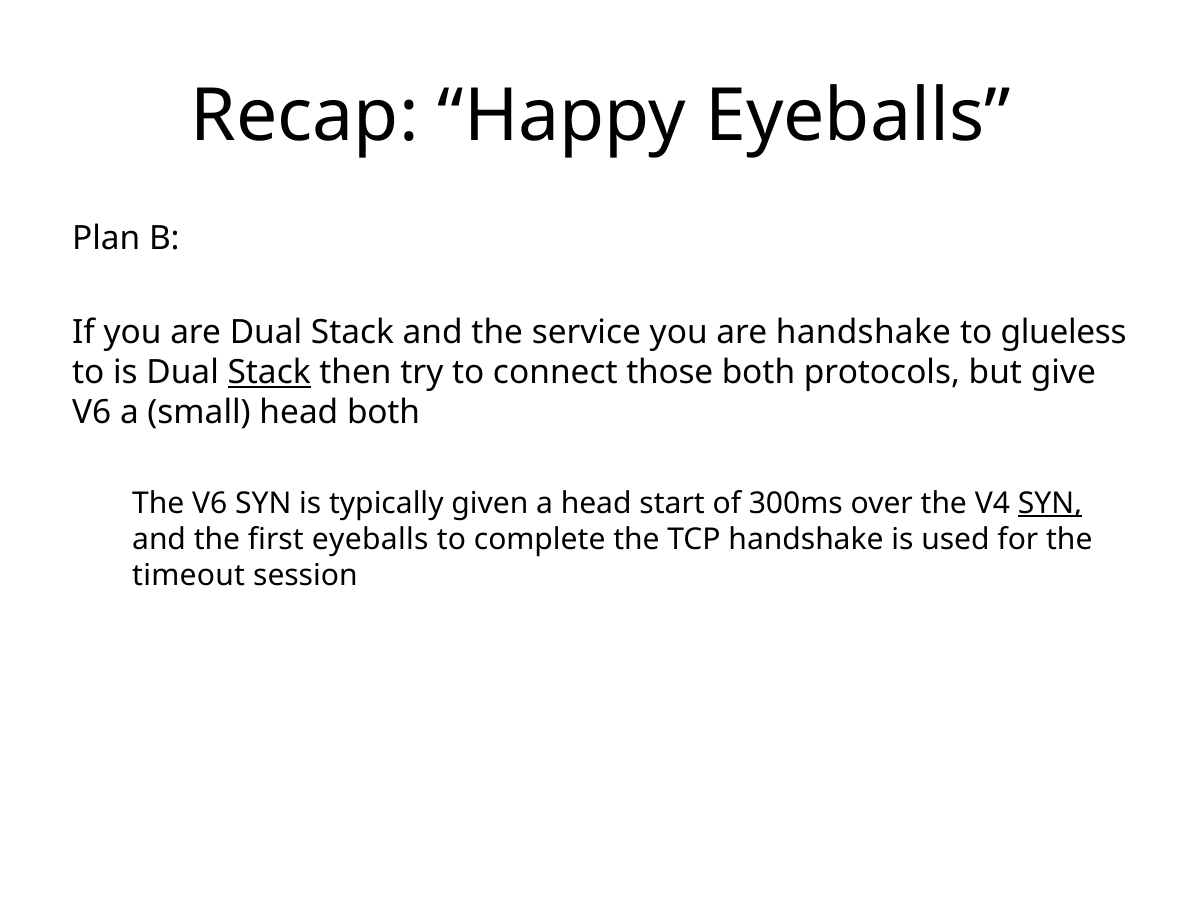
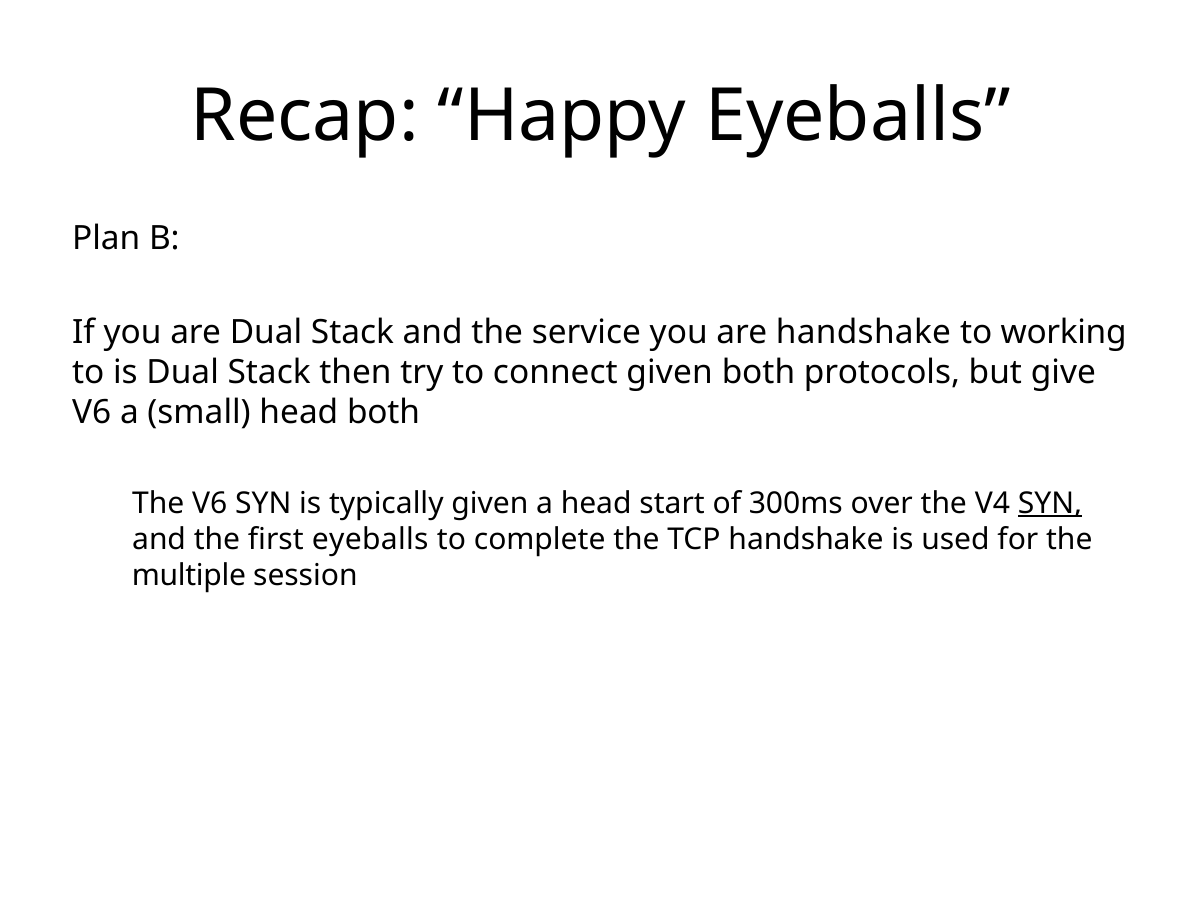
glueless: glueless -> working
Stack at (269, 372) underline: present -> none
connect those: those -> given
timeout: timeout -> multiple
